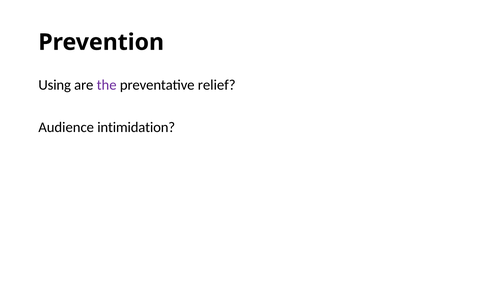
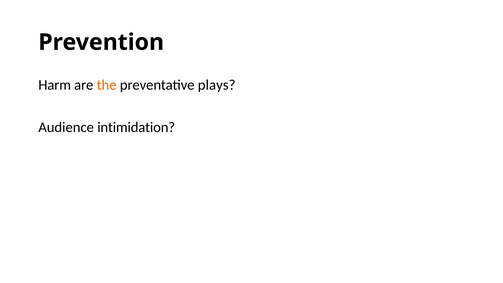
Using: Using -> Harm
the colour: purple -> orange
relief: relief -> plays
